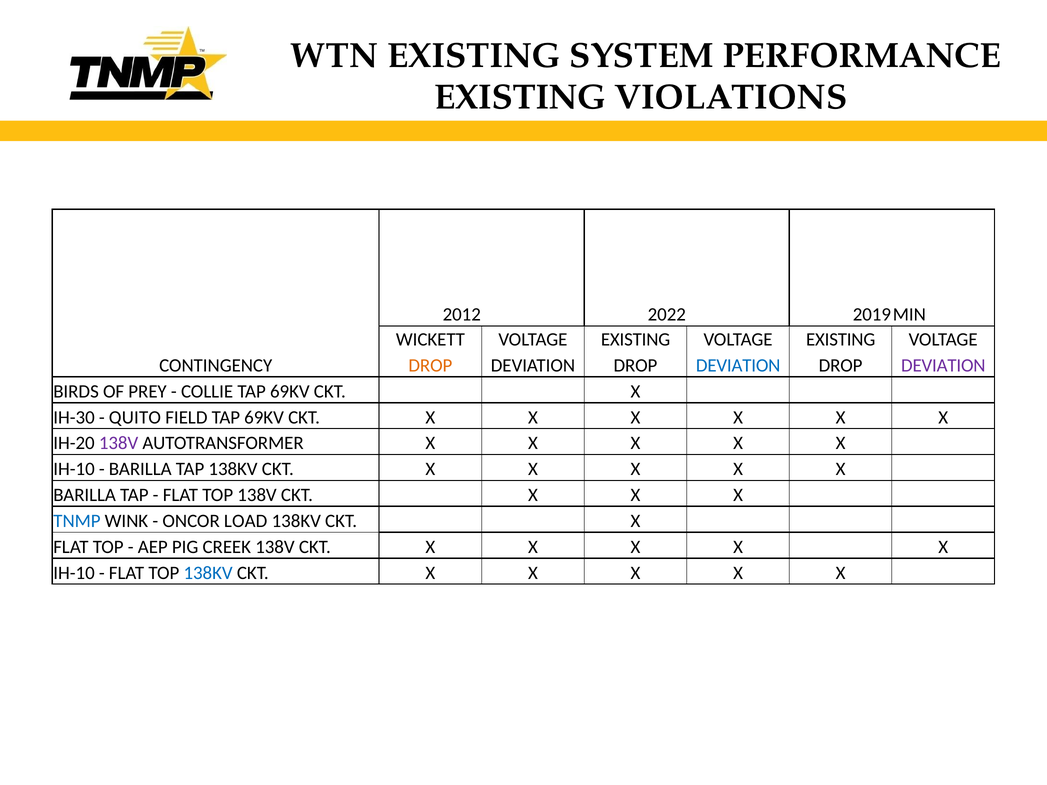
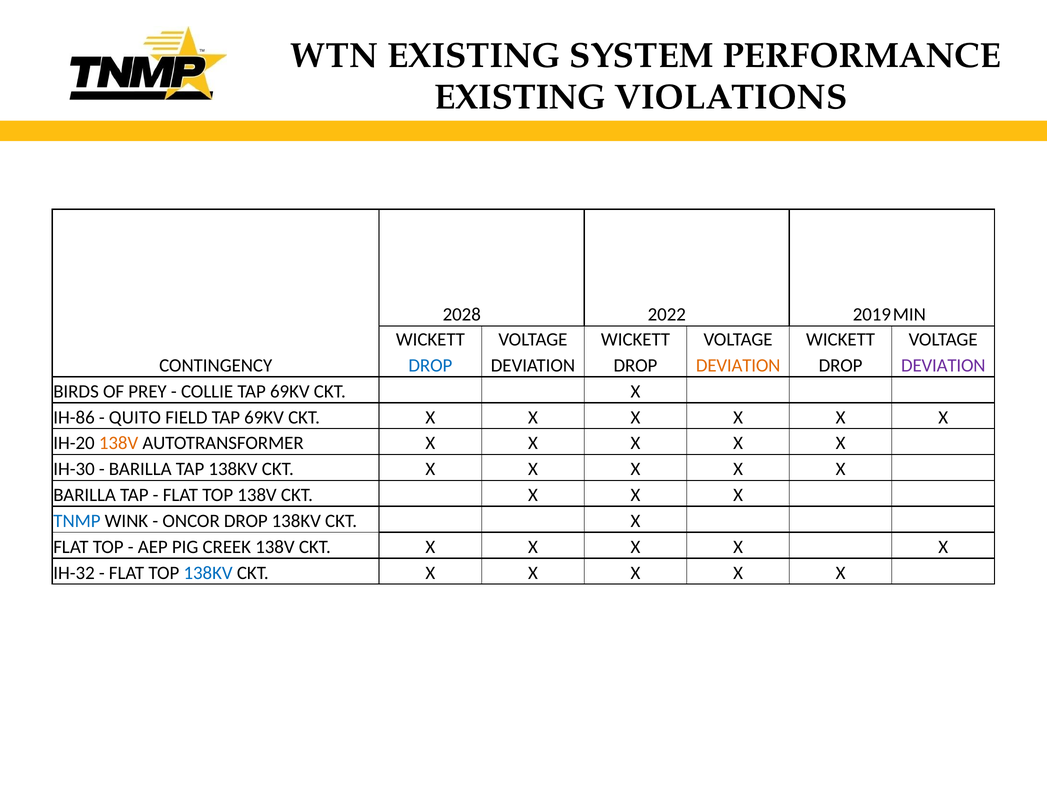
2012: 2012 -> 2028
EXISTING at (636, 340): EXISTING -> WICKETT
EXISTING at (841, 340): EXISTING -> WICKETT
DROP at (430, 366) colour: orange -> blue
DEVIATION at (738, 366) colour: blue -> orange
IH-30: IH-30 -> IH-86
138V at (119, 443) colour: purple -> orange
IH-10 at (74, 469): IH-10 -> IH-30
ONCOR LOAD: LOAD -> DROP
IH-10 at (74, 573): IH-10 -> IH-32
